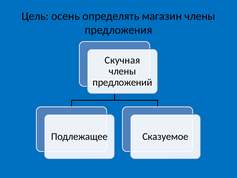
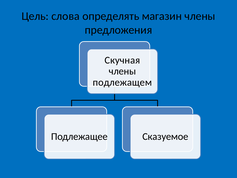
осень: осень -> слова
предложений: предложений -> подлежащем
